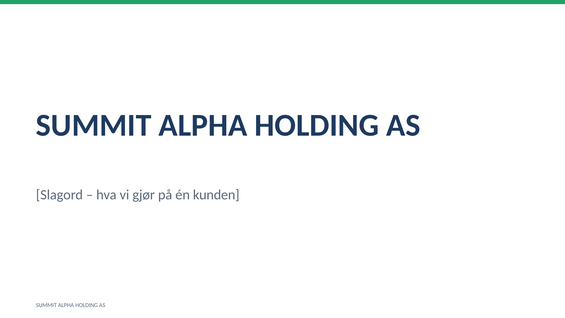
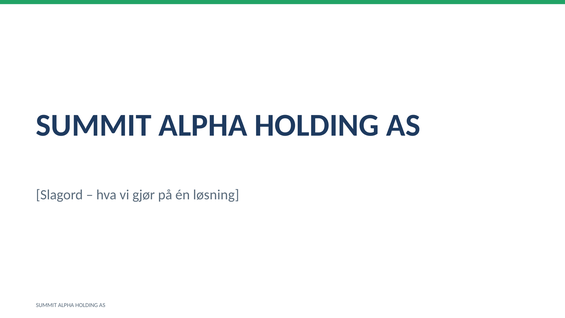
kunden: kunden -> løsning
